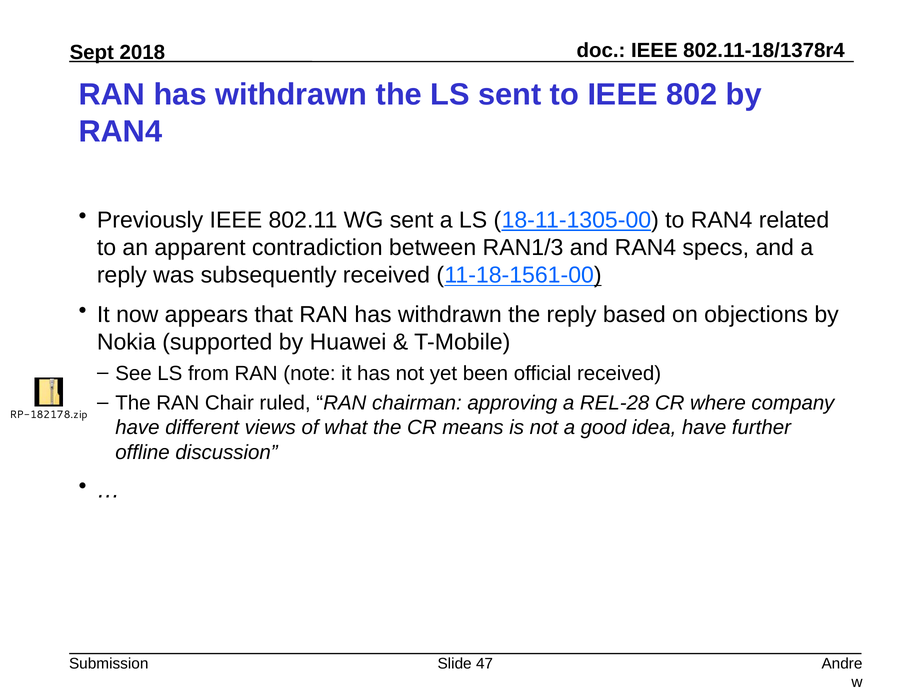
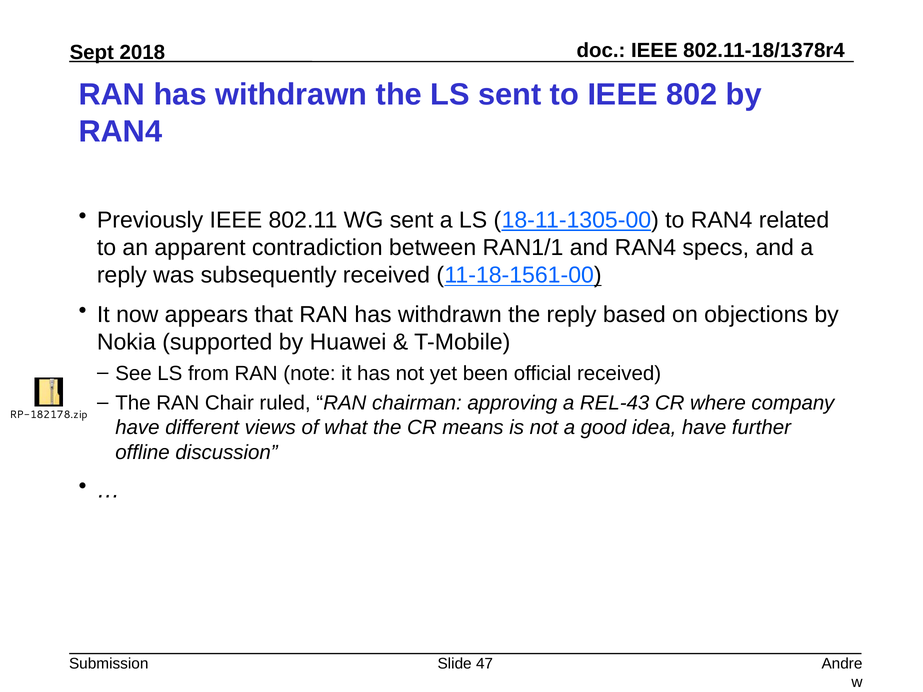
RAN1/3: RAN1/3 -> RAN1/1
REL-28: REL-28 -> REL-43
